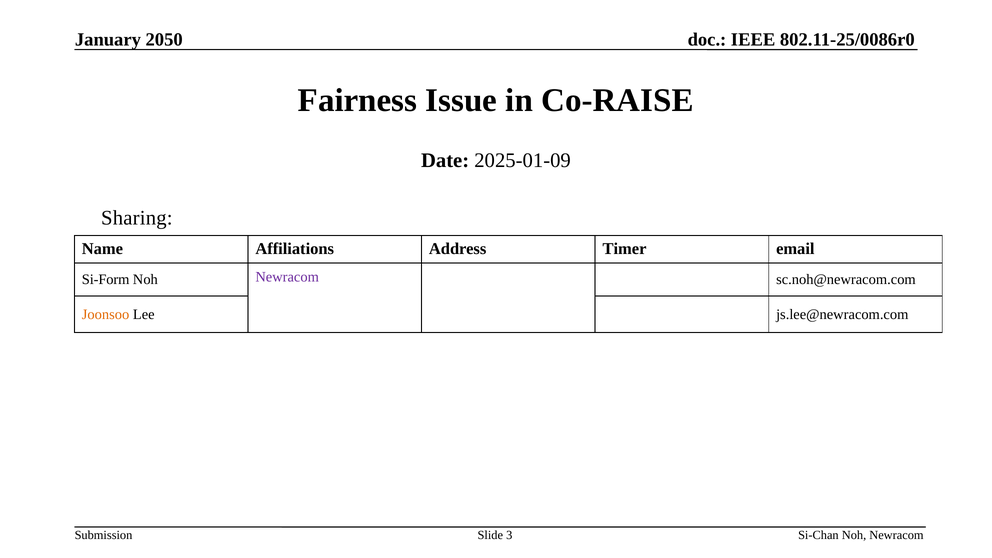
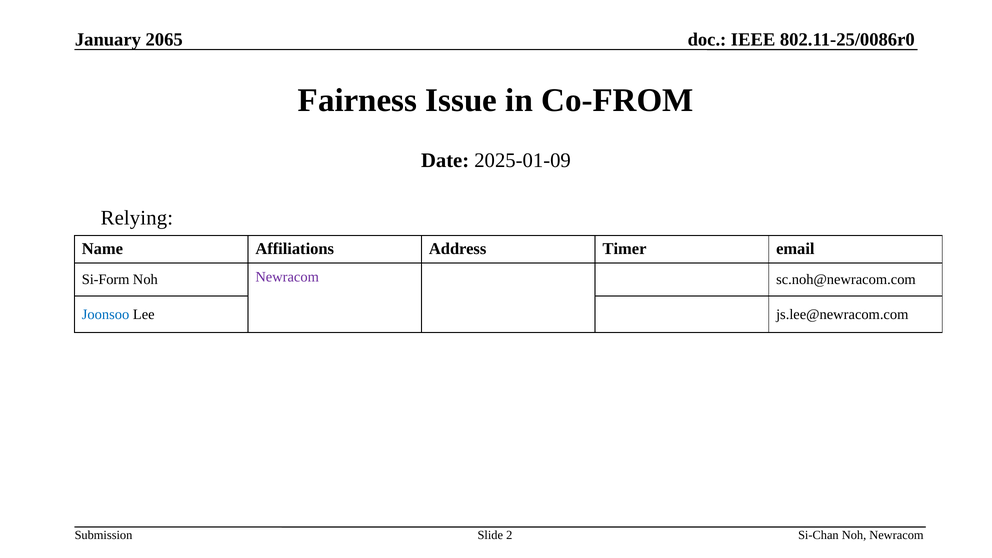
2050: 2050 -> 2065
Co-RAISE: Co-RAISE -> Co-FROM
Sharing: Sharing -> Relying
Joonsoo colour: orange -> blue
3: 3 -> 2
